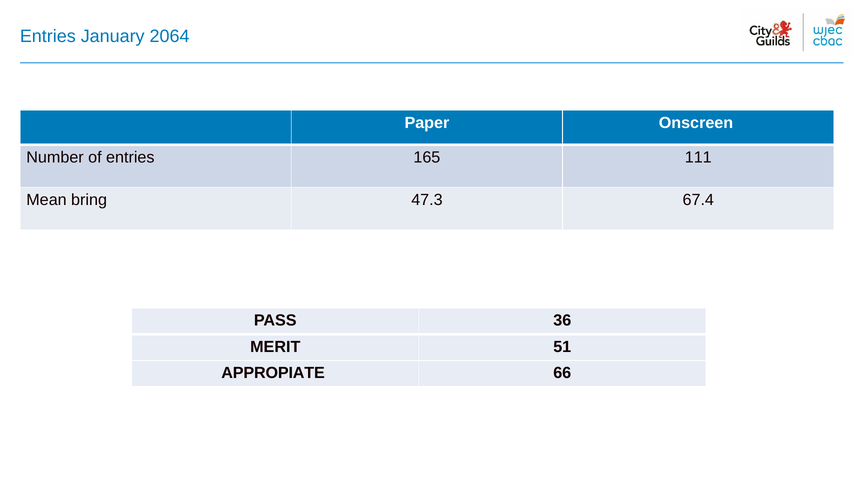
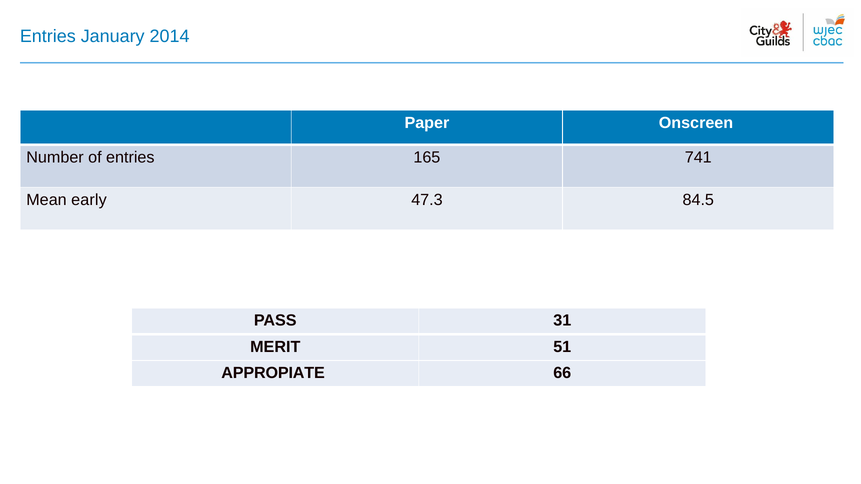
2064: 2064 -> 2014
111: 111 -> 741
bring: bring -> early
67.4: 67.4 -> 84.5
36: 36 -> 31
